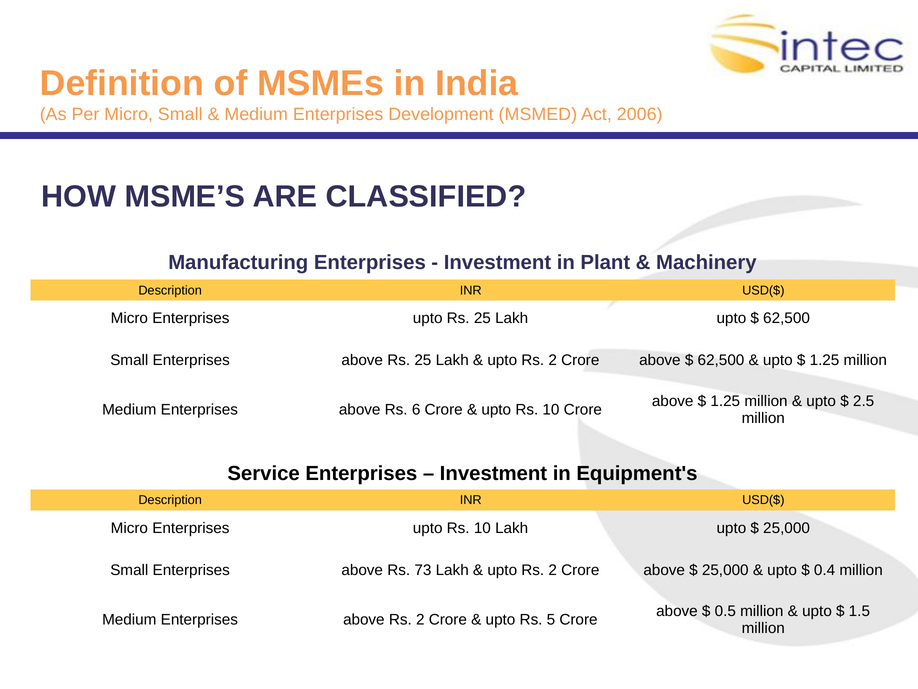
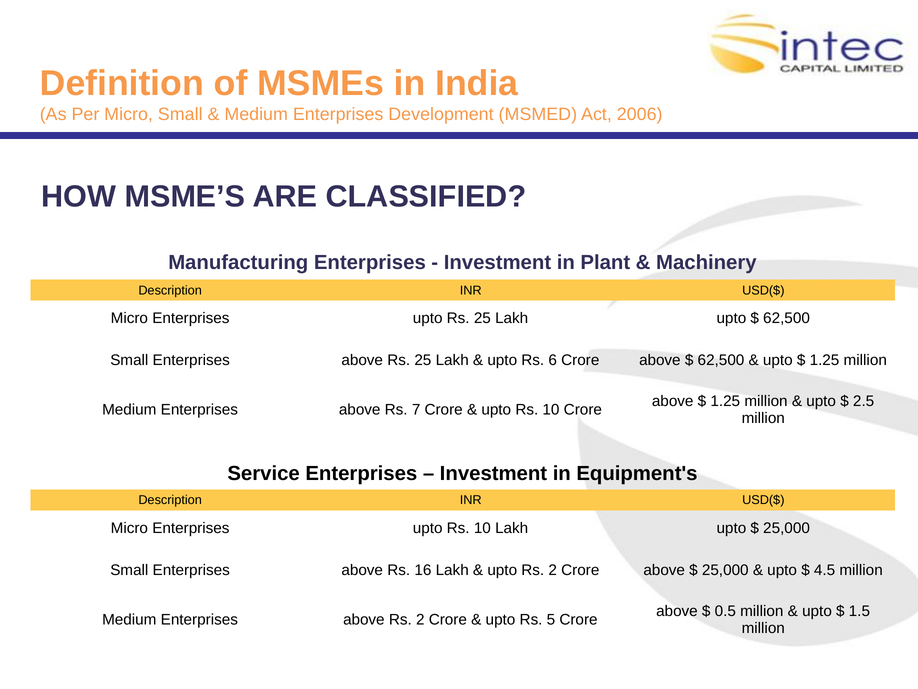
2 at (553, 360): 2 -> 6
6: 6 -> 7
73: 73 -> 16
0.4: 0.4 -> 4.5
